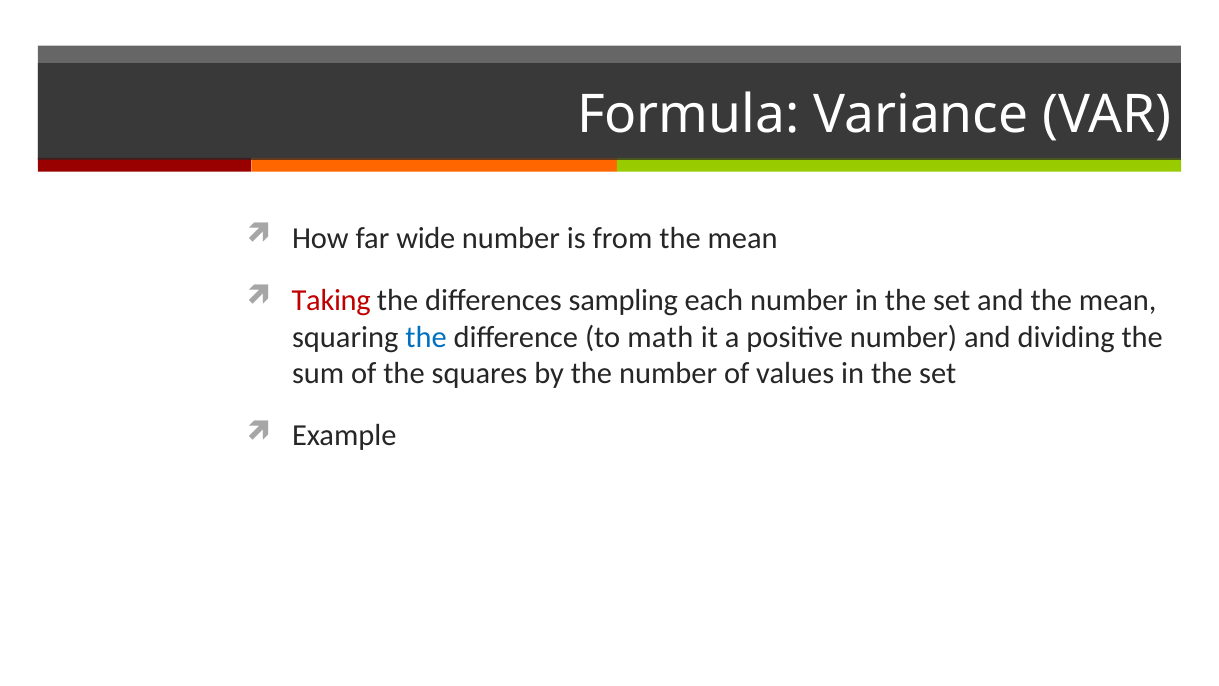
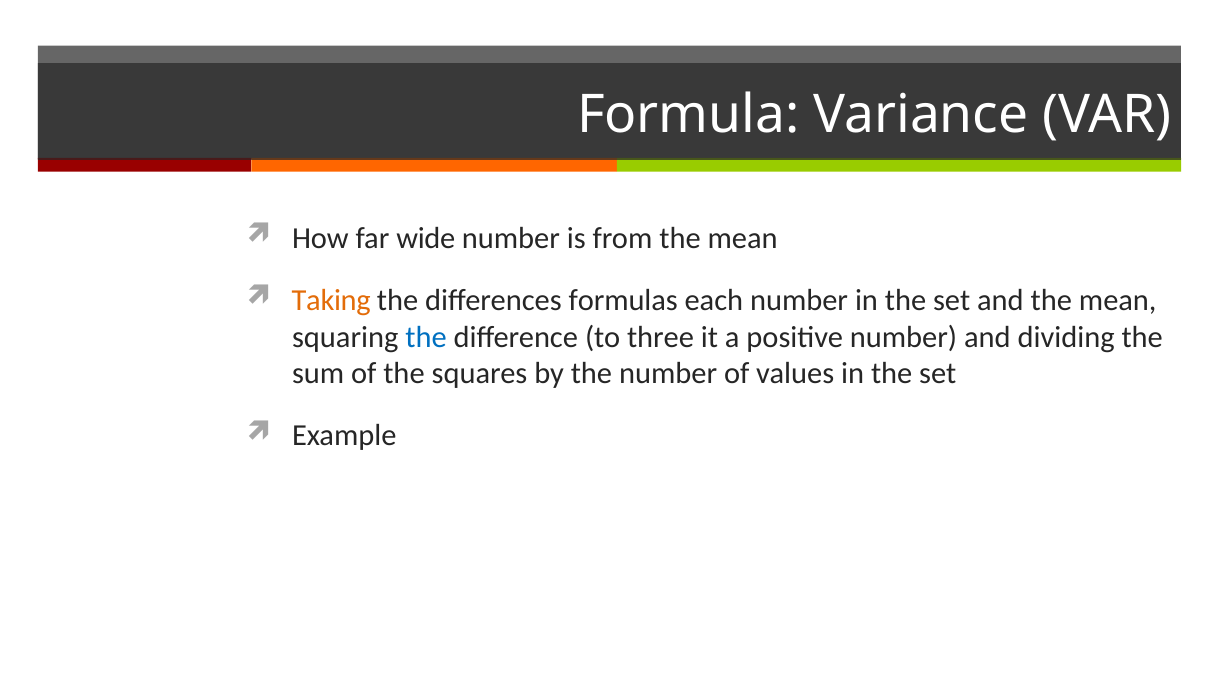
Taking colour: red -> orange
sampling: sampling -> formulas
math: math -> three
